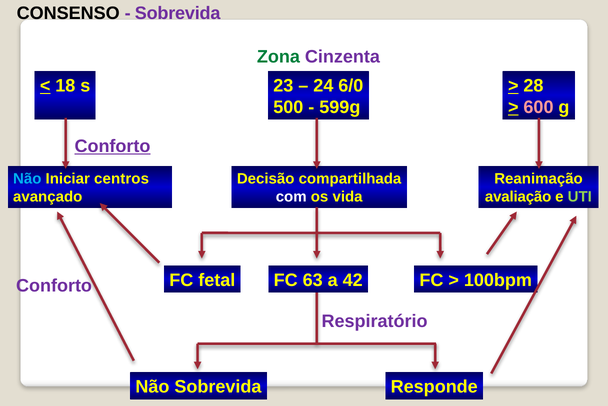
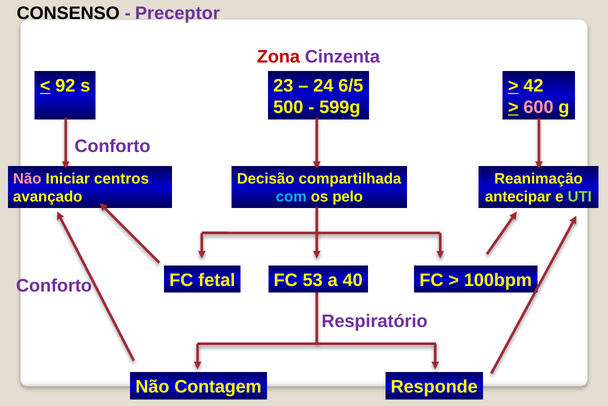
Sobrevida at (178, 13): Sobrevida -> Preceptor
Zona colour: green -> red
18: 18 -> 92
6/0: 6/0 -> 6/5
28: 28 -> 42
Conforto at (112, 146) underline: present -> none
Não at (27, 179) colour: light blue -> pink
com colour: white -> light blue
vida: vida -> pelo
avaliação: avaliação -> antecipar
63: 63 -> 53
42: 42 -> 40
Não Sobrevida: Sobrevida -> Contagem
